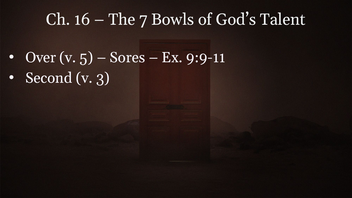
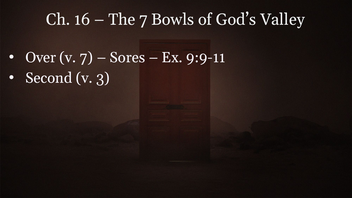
Talent: Talent -> Valley
v 5: 5 -> 7
